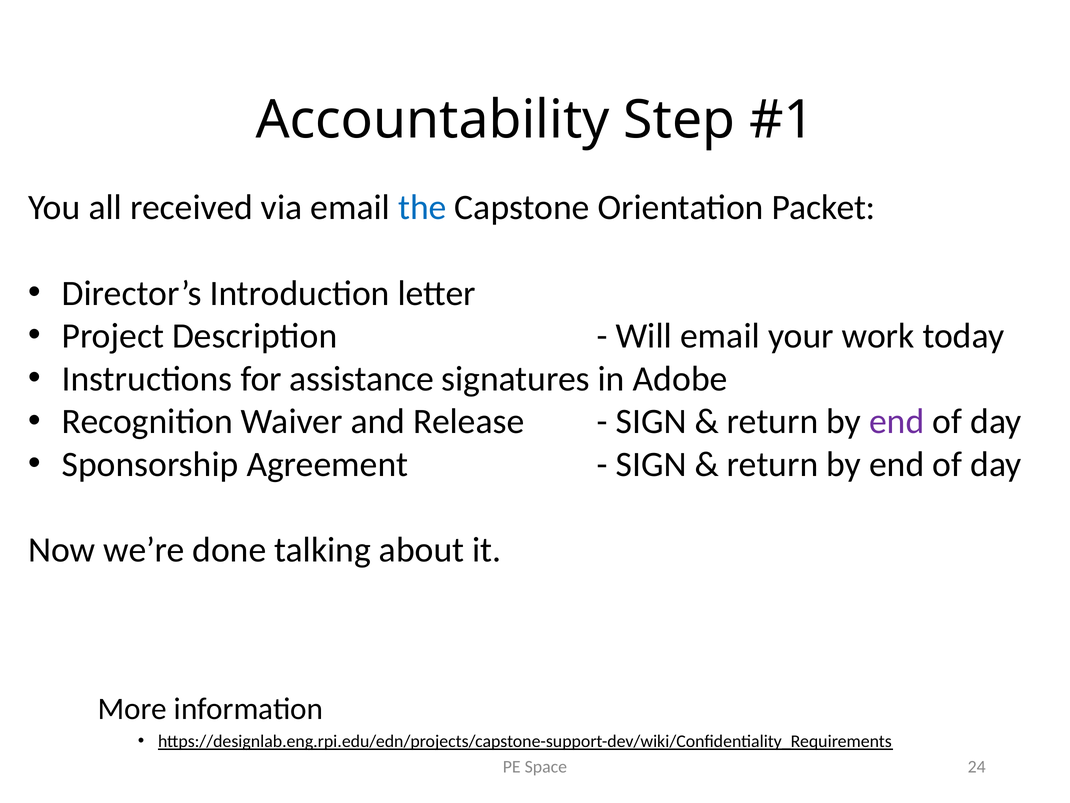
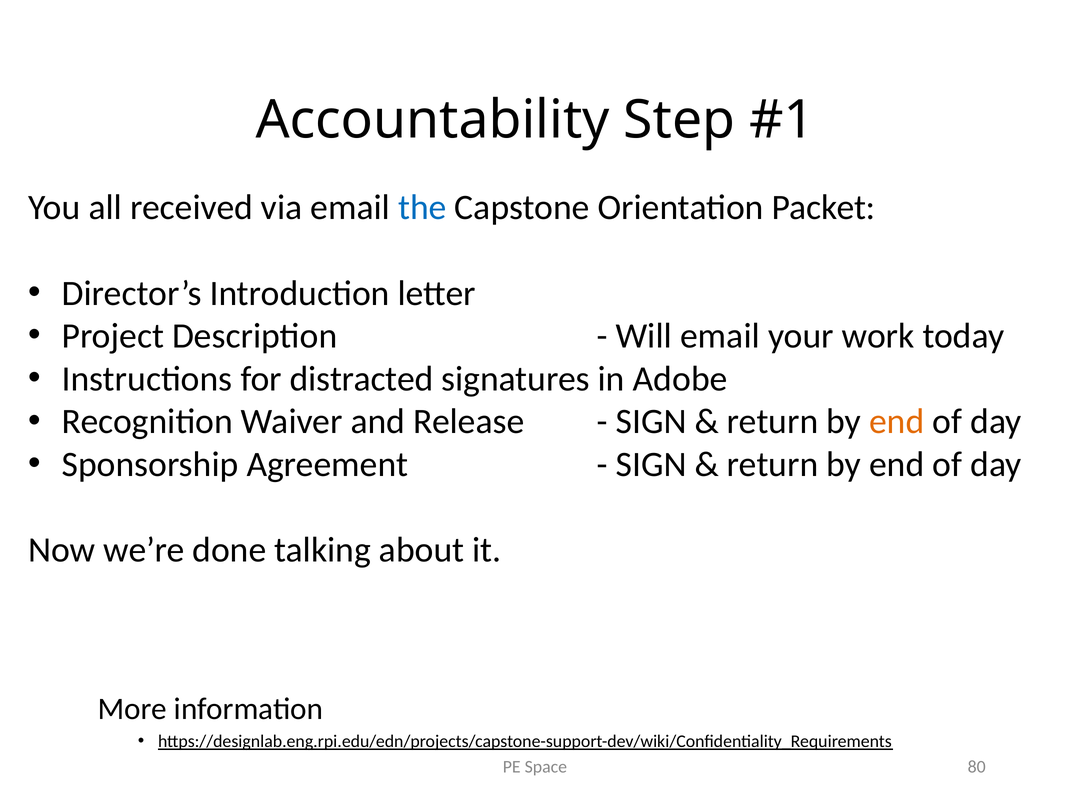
assistance: assistance -> distracted
end at (897, 421) colour: purple -> orange
24: 24 -> 80
